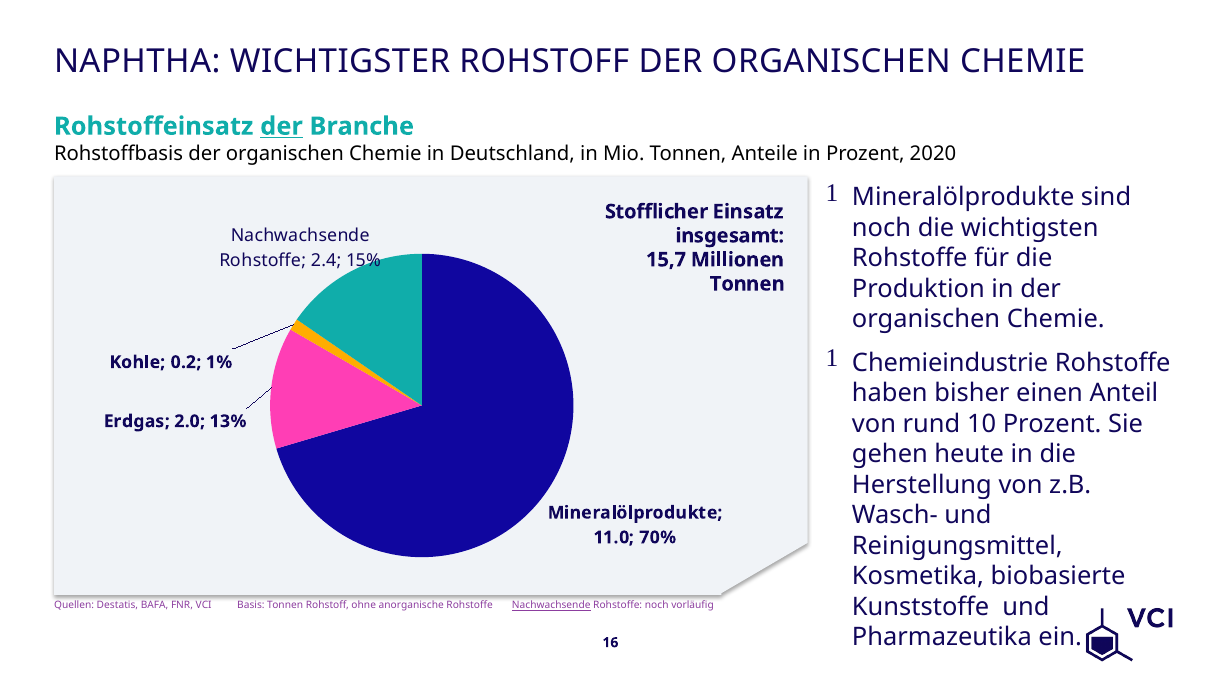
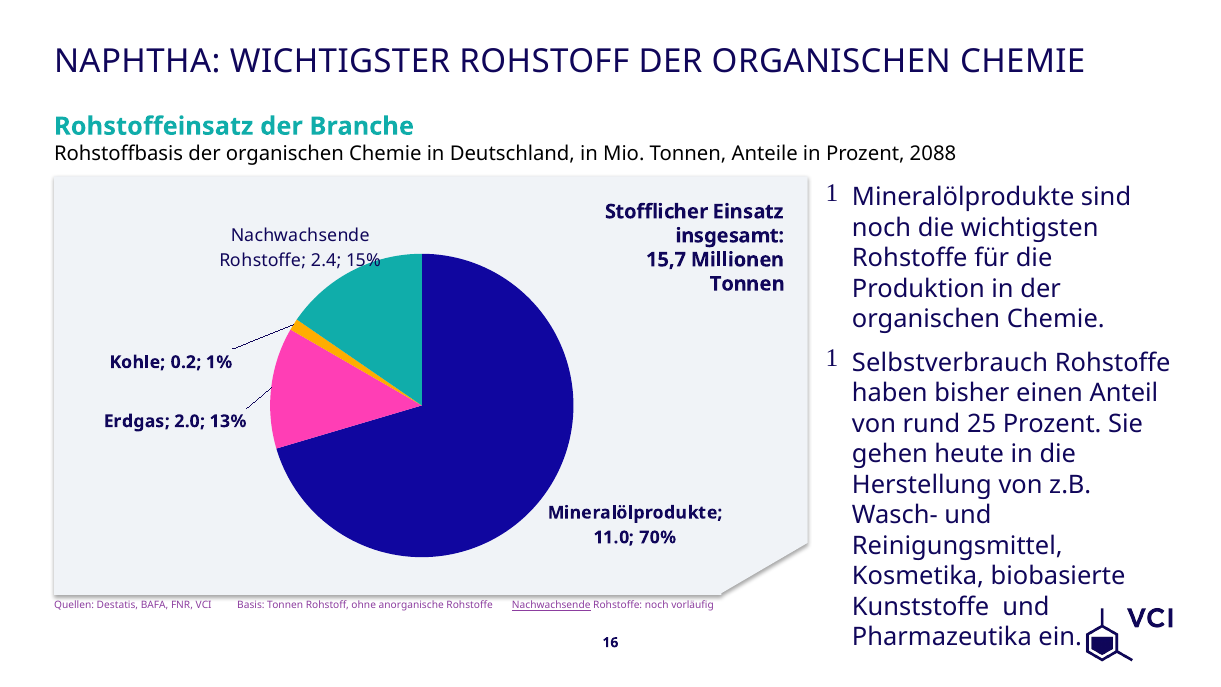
der at (281, 126) underline: present -> none
2020: 2020 -> 2088
Chemieindustrie: Chemieindustrie -> Selbstverbrauch
10: 10 -> 25
